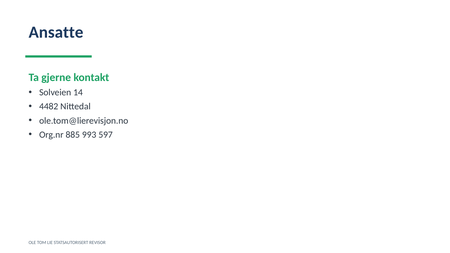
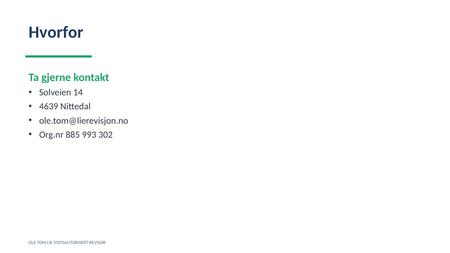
Ansatte: Ansatte -> Hvorfor
4482: 4482 -> 4639
597: 597 -> 302
